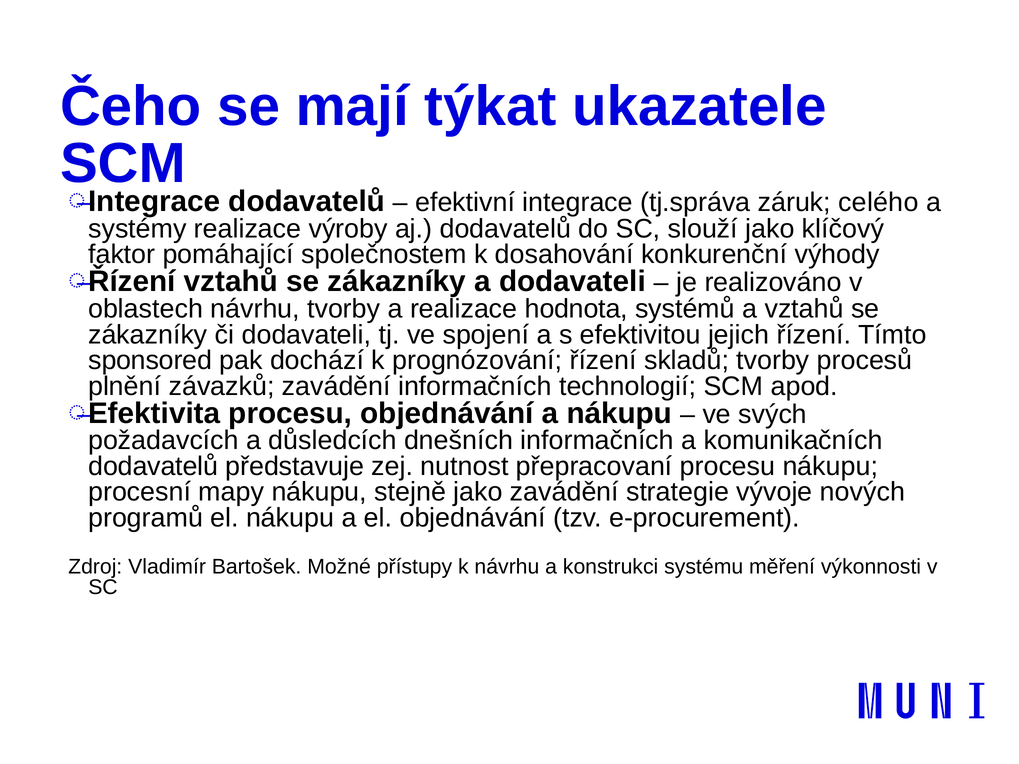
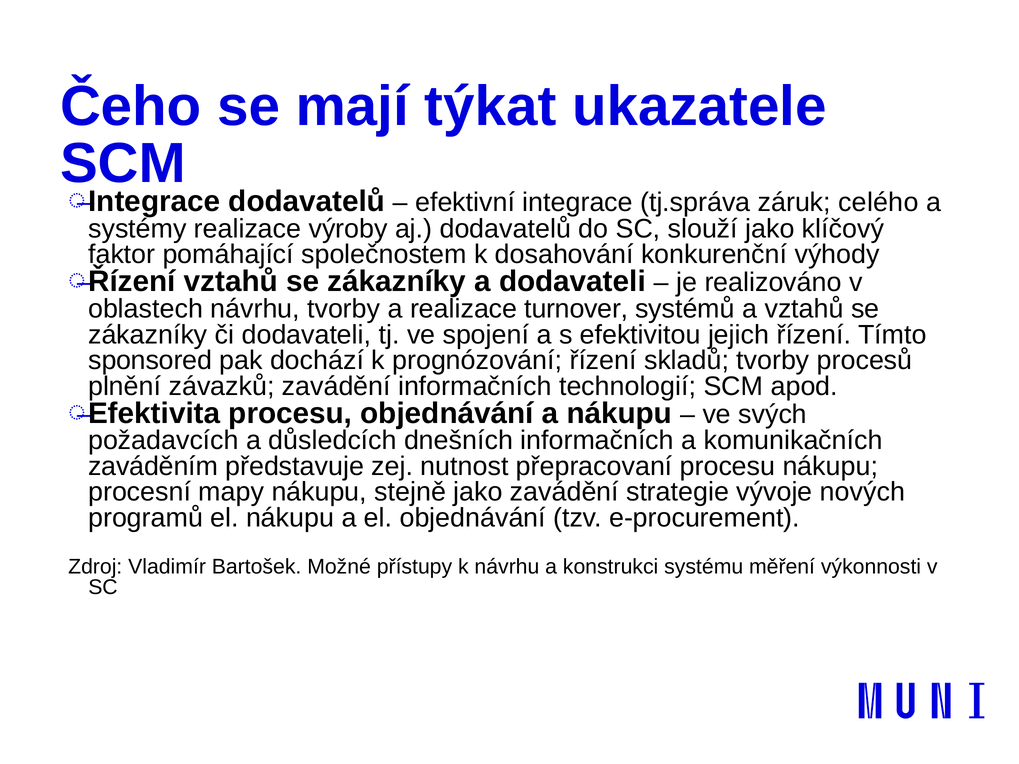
hodnota: hodnota -> turnover
dodavatelů at (153, 466): dodavatelů -> zaváděním
